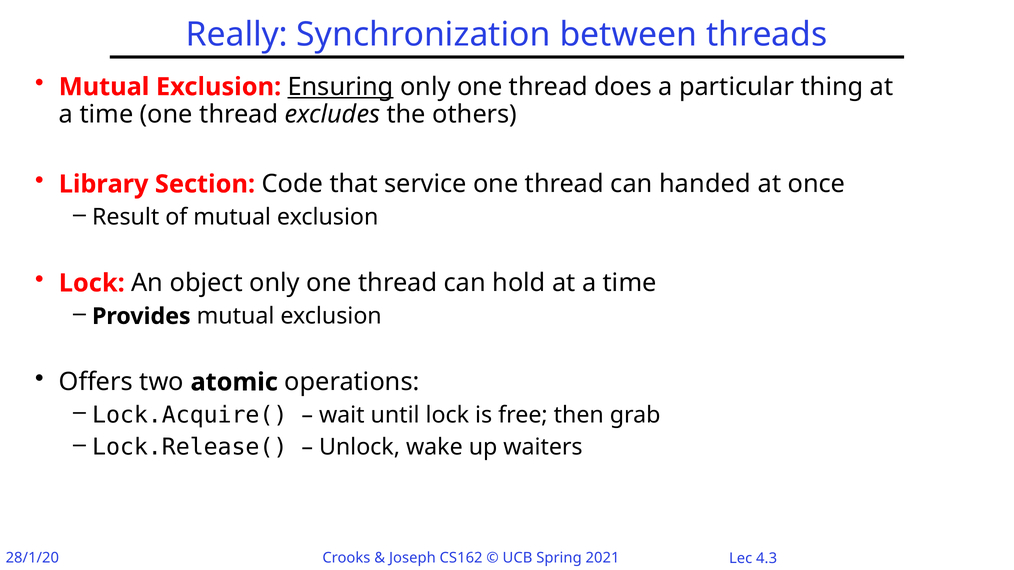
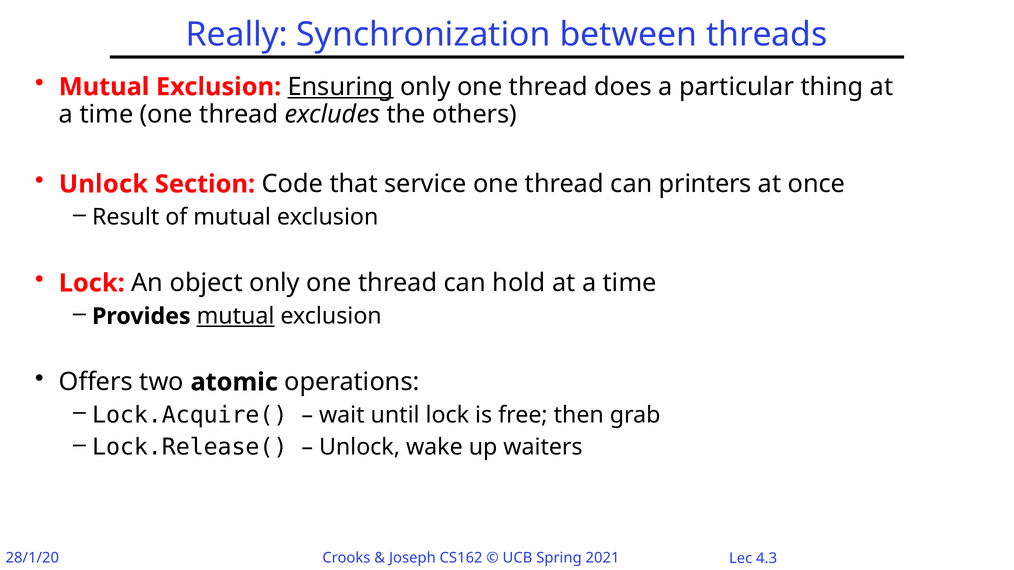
Library at (104, 184): Library -> Unlock
handed: handed -> printers
mutual at (236, 316) underline: none -> present
